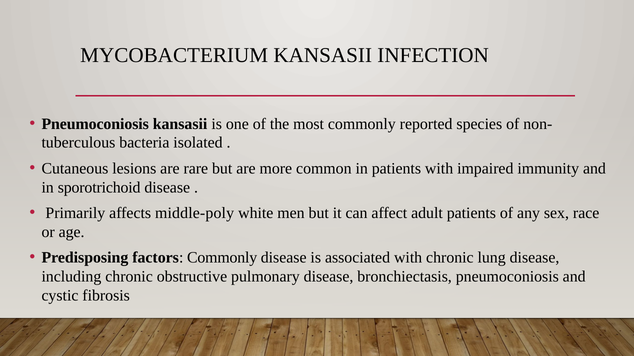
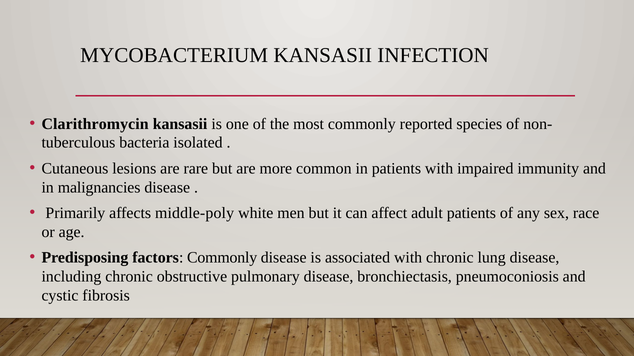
Pneumoconiosis at (95, 124): Pneumoconiosis -> Clarithromycin
sporotrichoid: sporotrichoid -> malignancies
